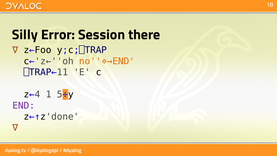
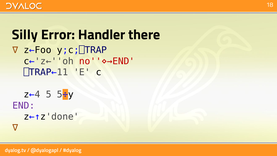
Session: Session -> Handler
no''⋄→END colour: orange -> red
1: 1 -> 5
